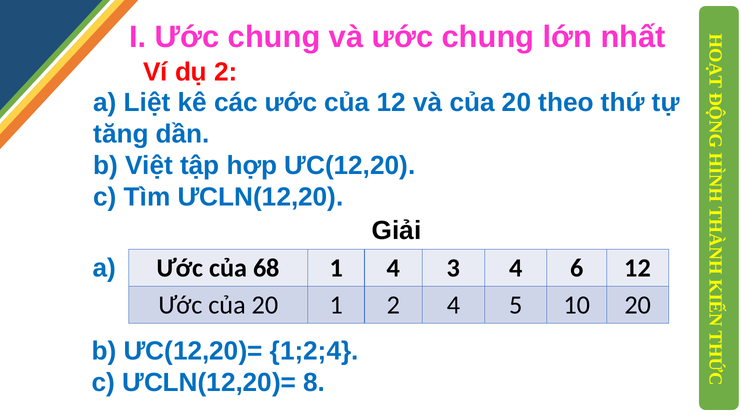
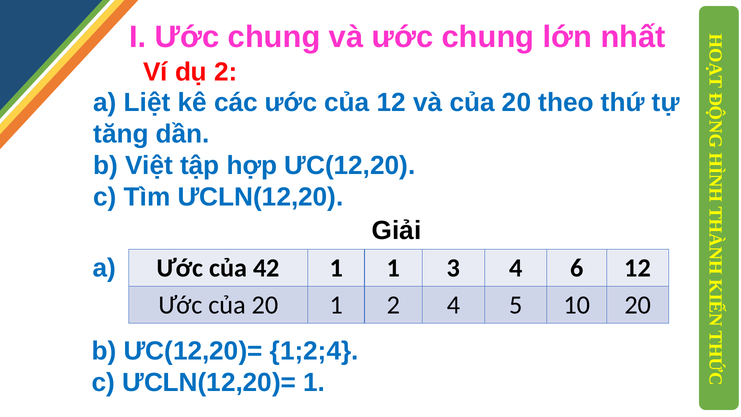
68: 68 -> 42
1 4: 4 -> 1
ƯCLN(12,20)= 8: 8 -> 1
